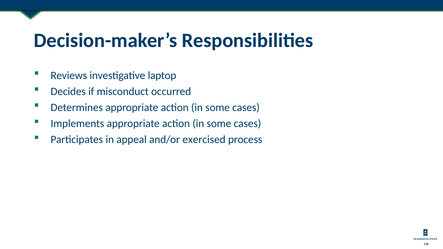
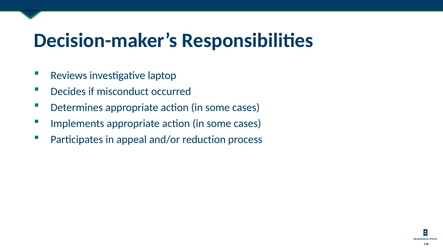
exercised: exercised -> reduction
